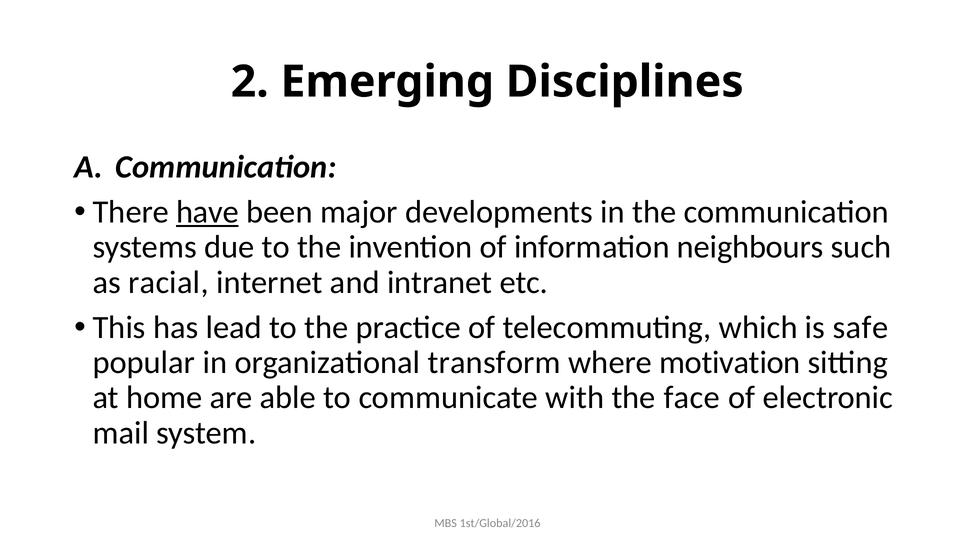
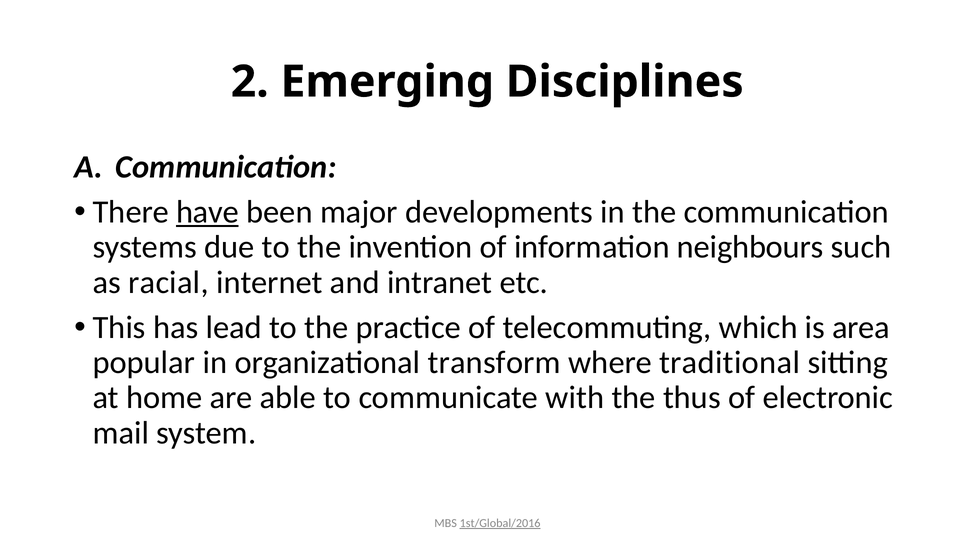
safe: safe -> area
motivation: motivation -> traditional
face: face -> thus
1st/Global/2016 underline: none -> present
